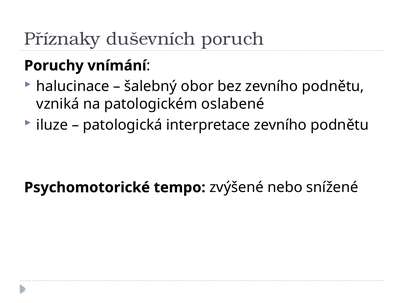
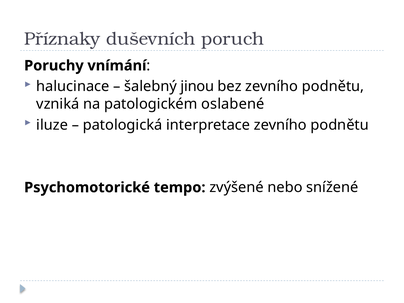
obor: obor -> jinou
